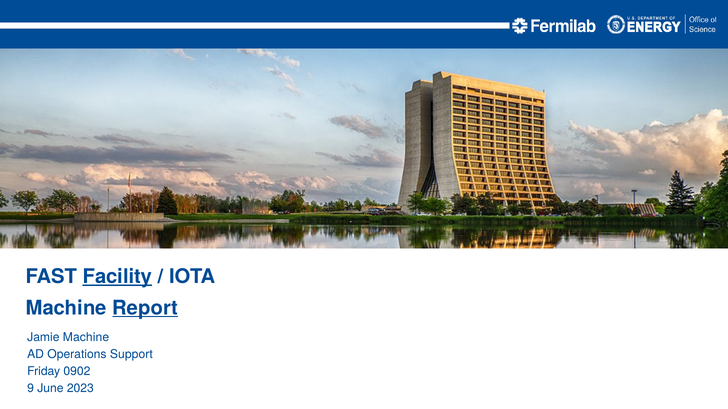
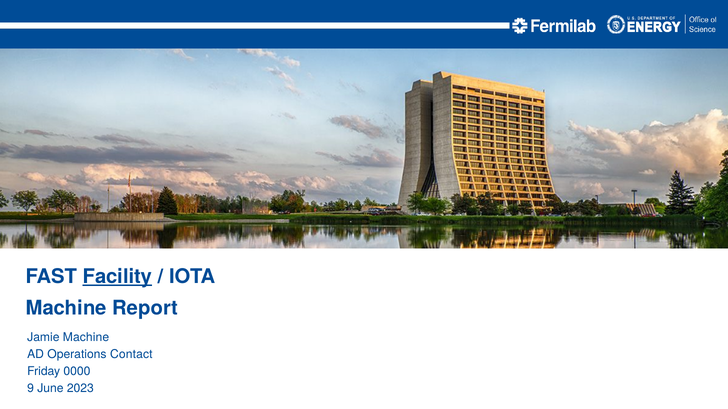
Report underline: present -> none
Support: Support -> Contact
0902: 0902 -> 0000
